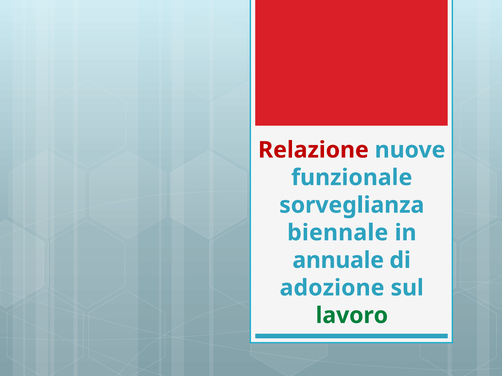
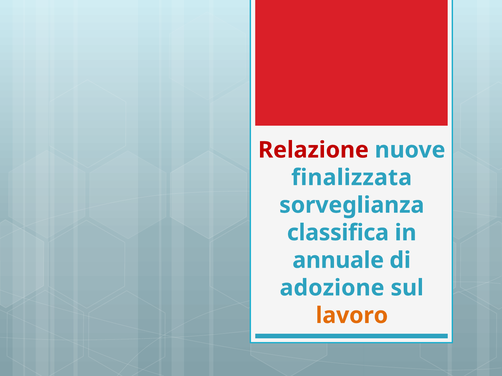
funzionale: funzionale -> finalizzata
biennale: biennale -> classifica
lavoro colour: green -> orange
